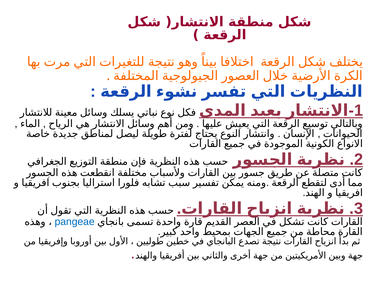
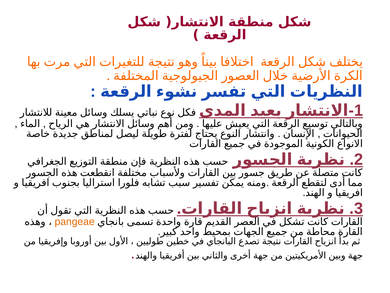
pangeae colour: blue -> orange
